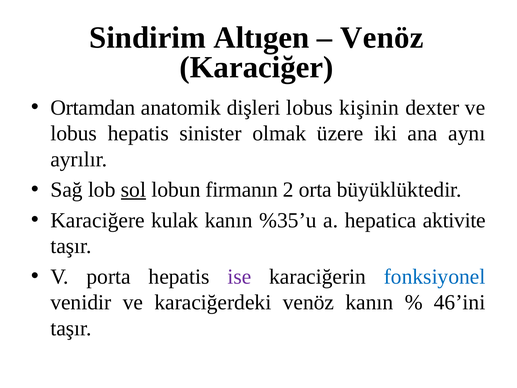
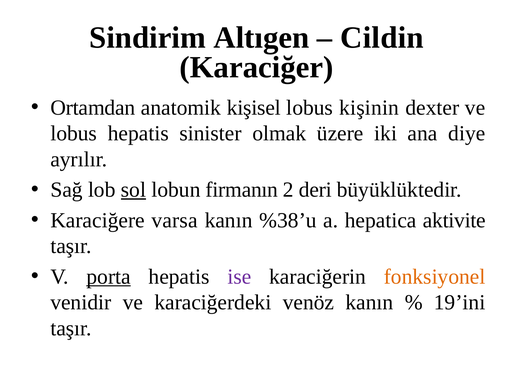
Venöz at (382, 38): Venöz -> Cildin
dişleri: dişleri -> kişisel
aynı: aynı -> diye
orta: orta -> deri
kulak: kulak -> varsa
%35’u: %35’u -> %38’u
porta underline: none -> present
fonksiyonel colour: blue -> orange
46’ini: 46’ini -> 19’ini
